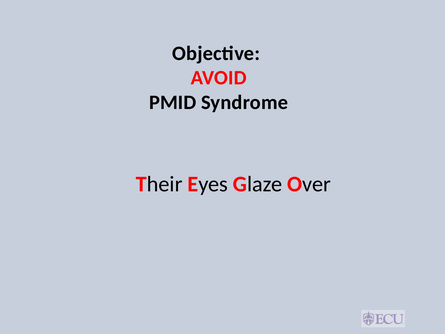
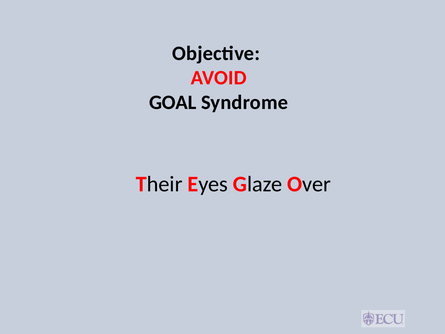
PMID: PMID -> GOAL
